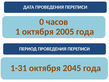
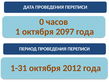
2005: 2005 -> 2097
2045: 2045 -> 2012
